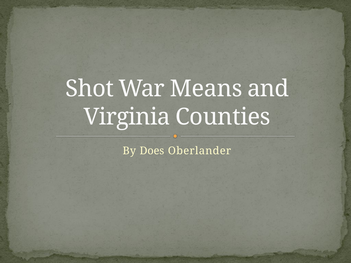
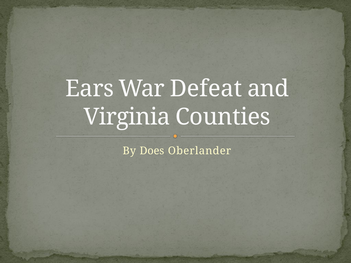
Shot: Shot -> Ears
Means: Means -> Defeat
